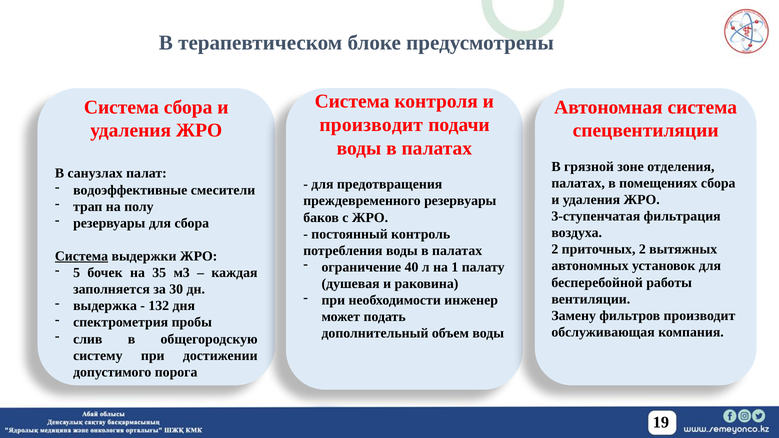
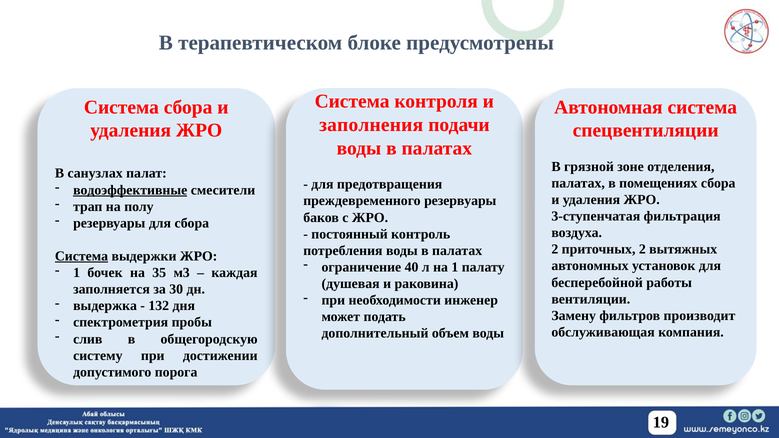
производит at (371, 125): производит -> заполнения
водоэффективные underline: none -> present
5 at (77, 273): 5 -> 1
